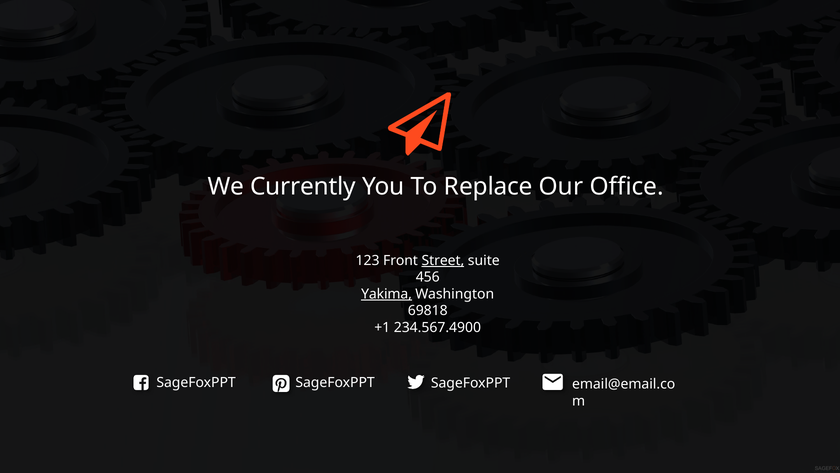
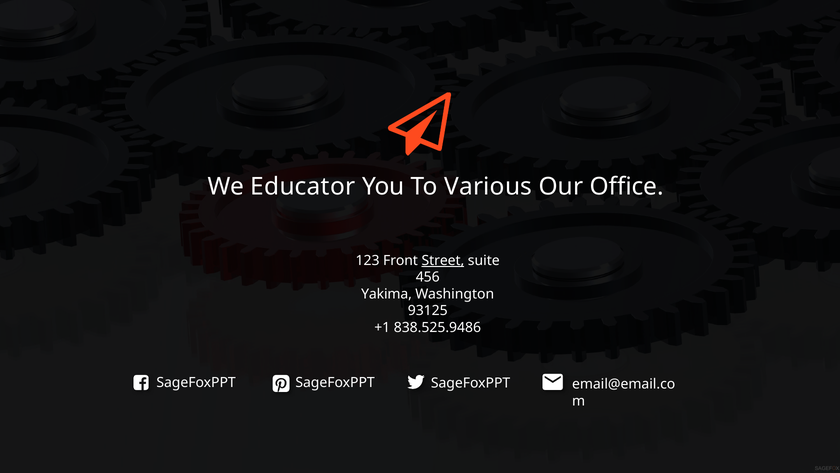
Currently: Currently -> Educator
Replace: Replace -> Various
Yakima underline: present -> none
69818: 69818 -> 93125
234.567.4900: 234.567.4900 -> 838.525.9486
